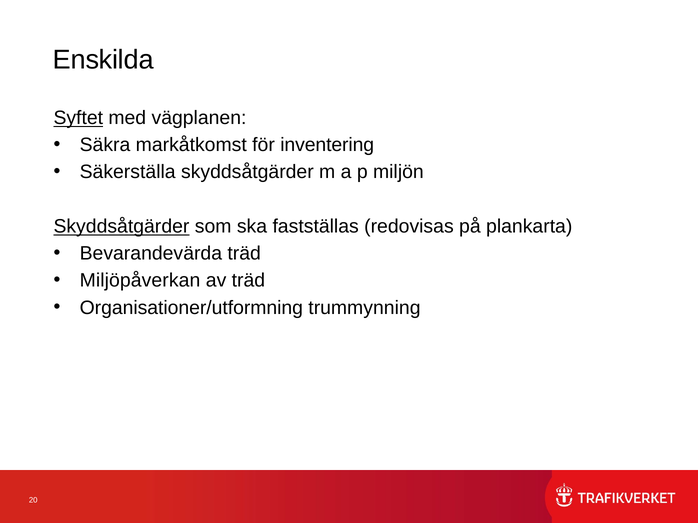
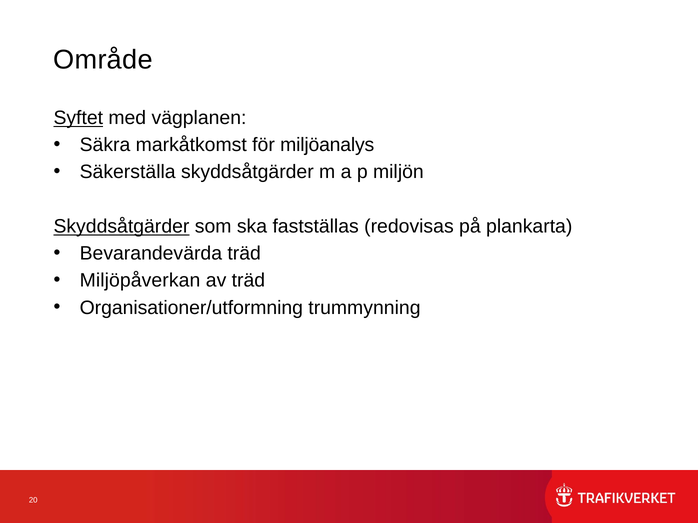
Enskilda: Enskilda -> Område
inventering: inventering -> miljöanalys
